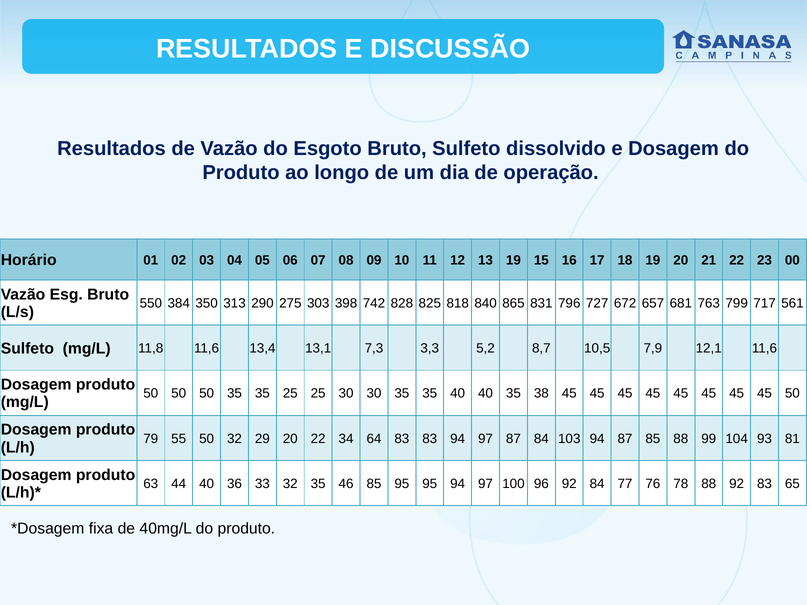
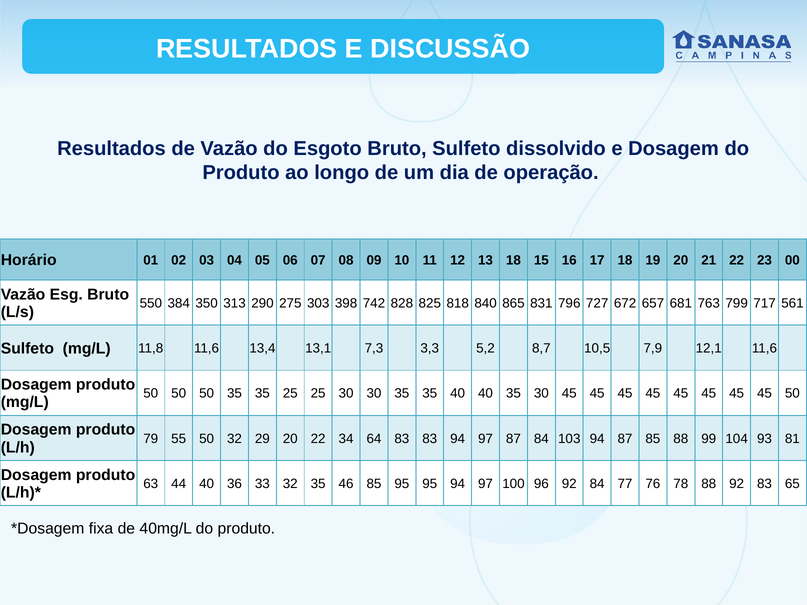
13 19: 19 -> 18
35 38: 38 -> 30
